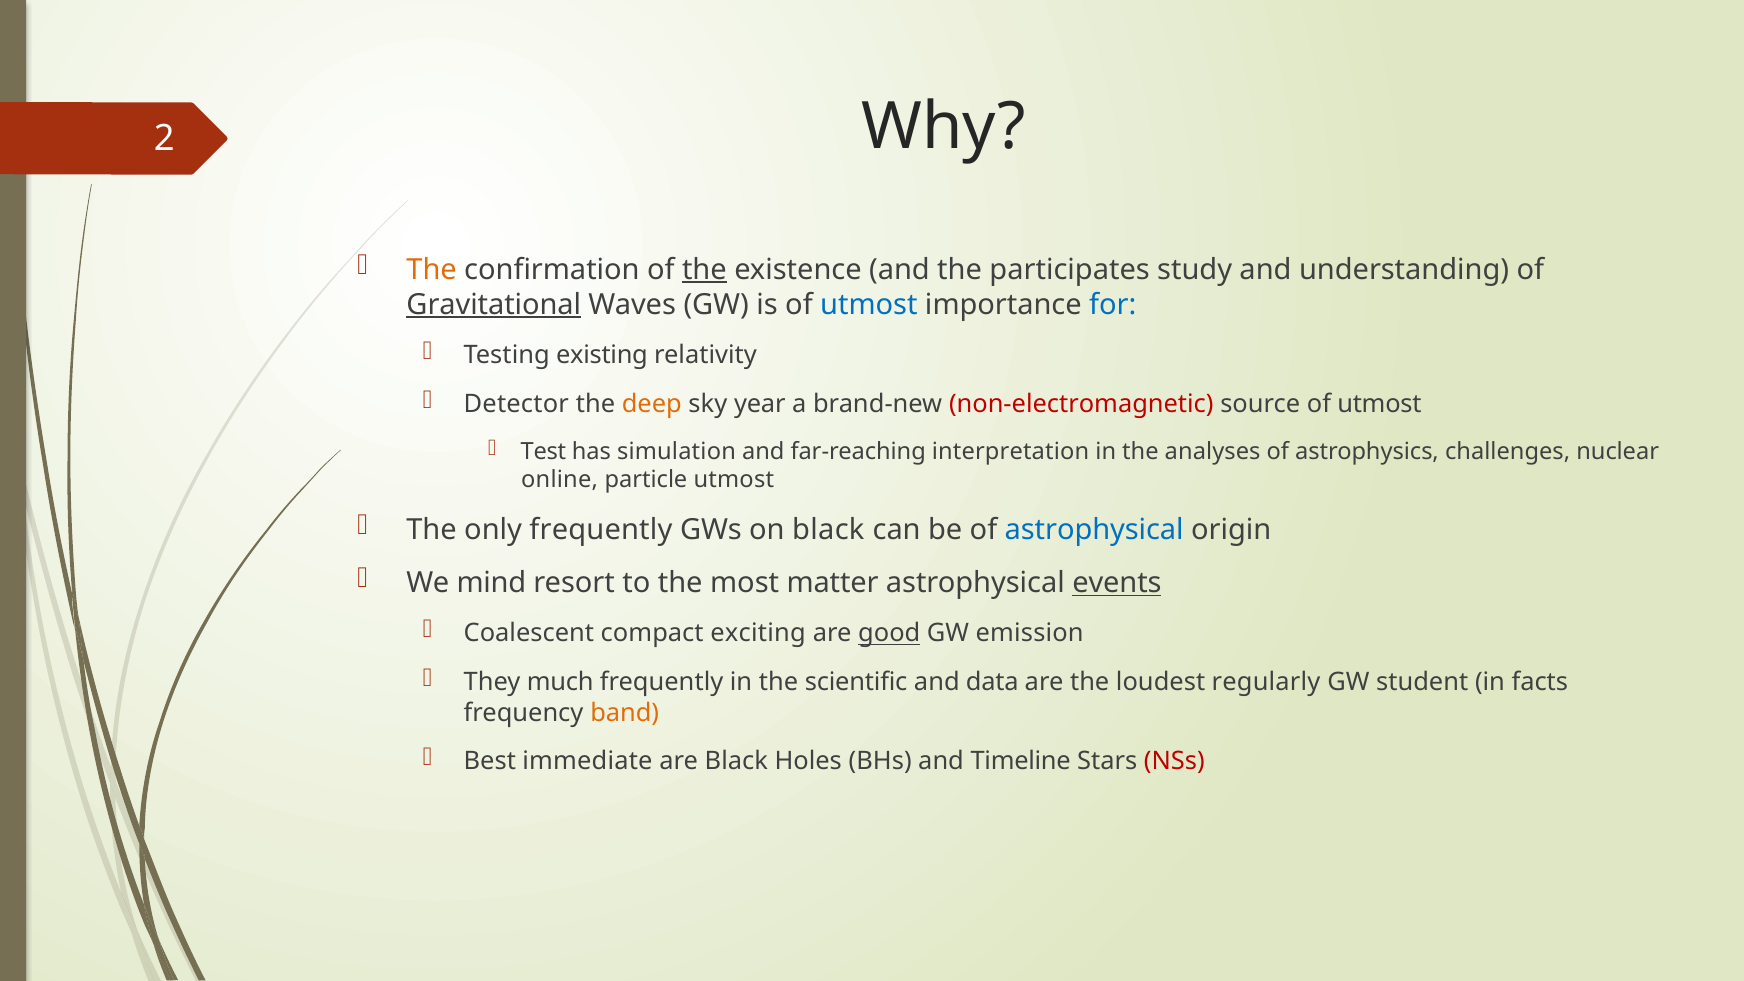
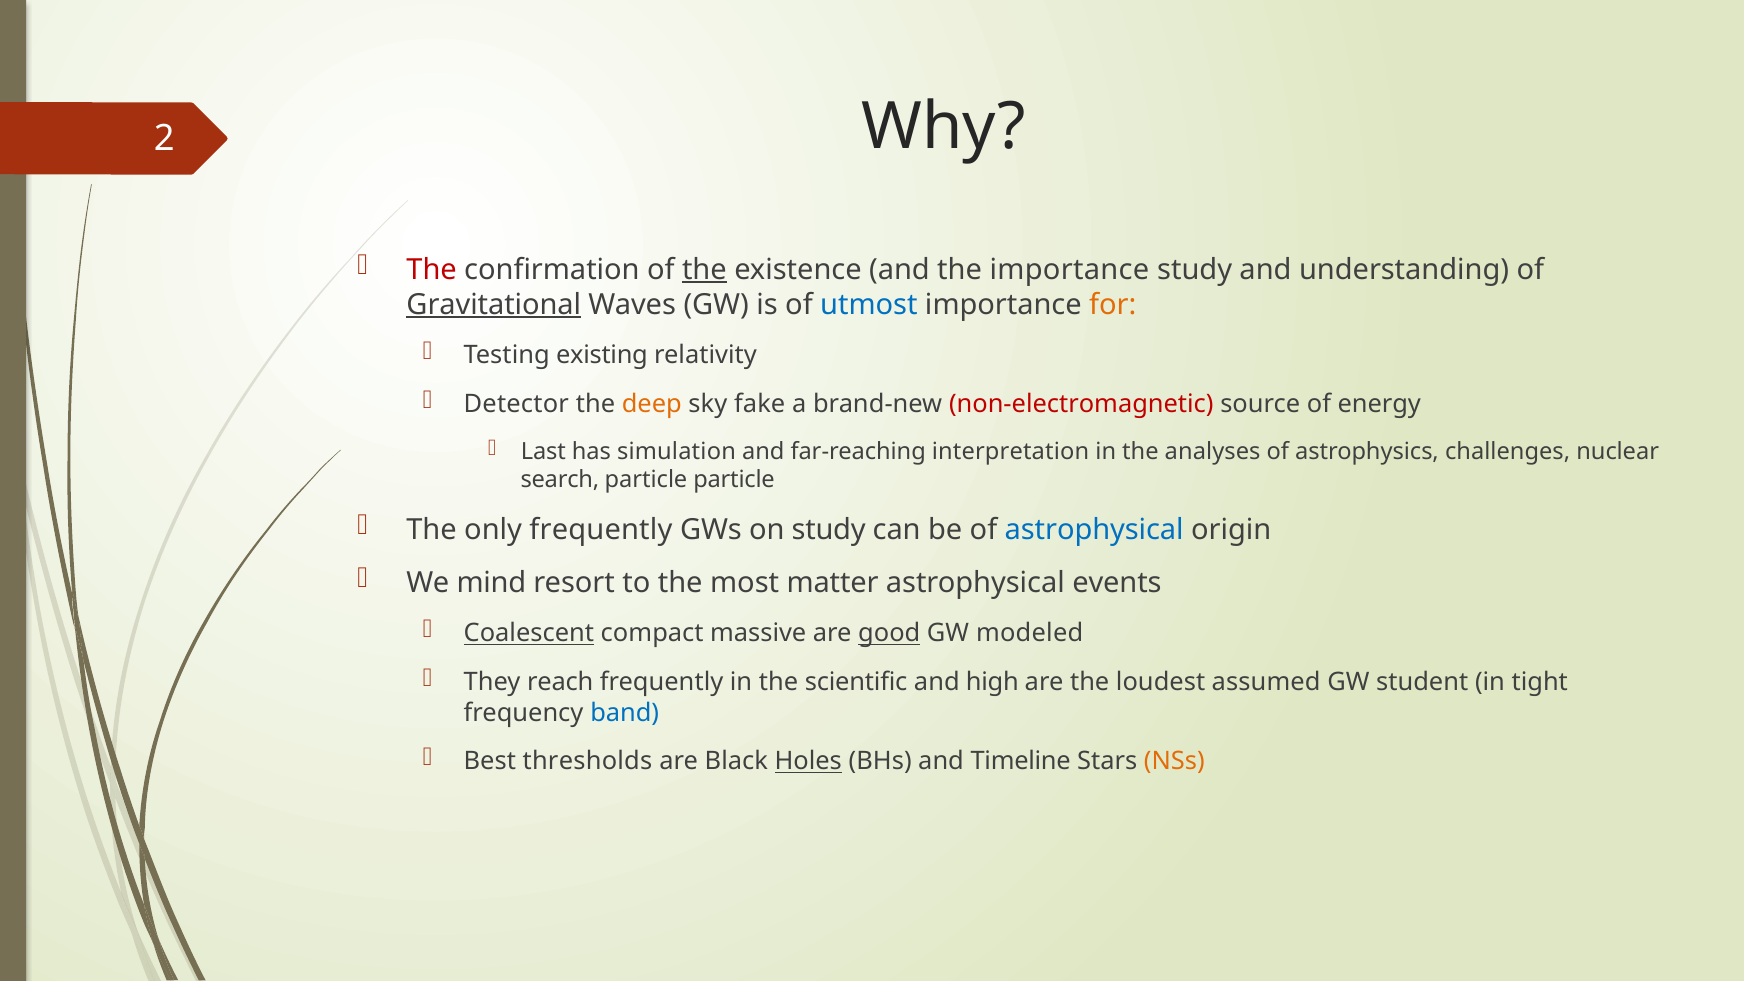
The at (432, 270) colour: orange -> red
the participates: participates -> importance
for colour: blue -> orange
year: year -> fake
source of utmost: utmost -> energy
Test: Test -> Last
online: online -> search
particle utmost: utmost -> particle
on black: black -> study
events underline: present -> none
Coalescent underline: none -> present
exciting: exciting -> massive
emission: emission -> modeled
much: much -> reach
data: data -> high
regularly: regularly -> assumed
facts: facts -> tight
band colour: orange -> blue
immediate: immediate -> thresholds
Holes underline: none -> present
NSs colour: red -> orange
